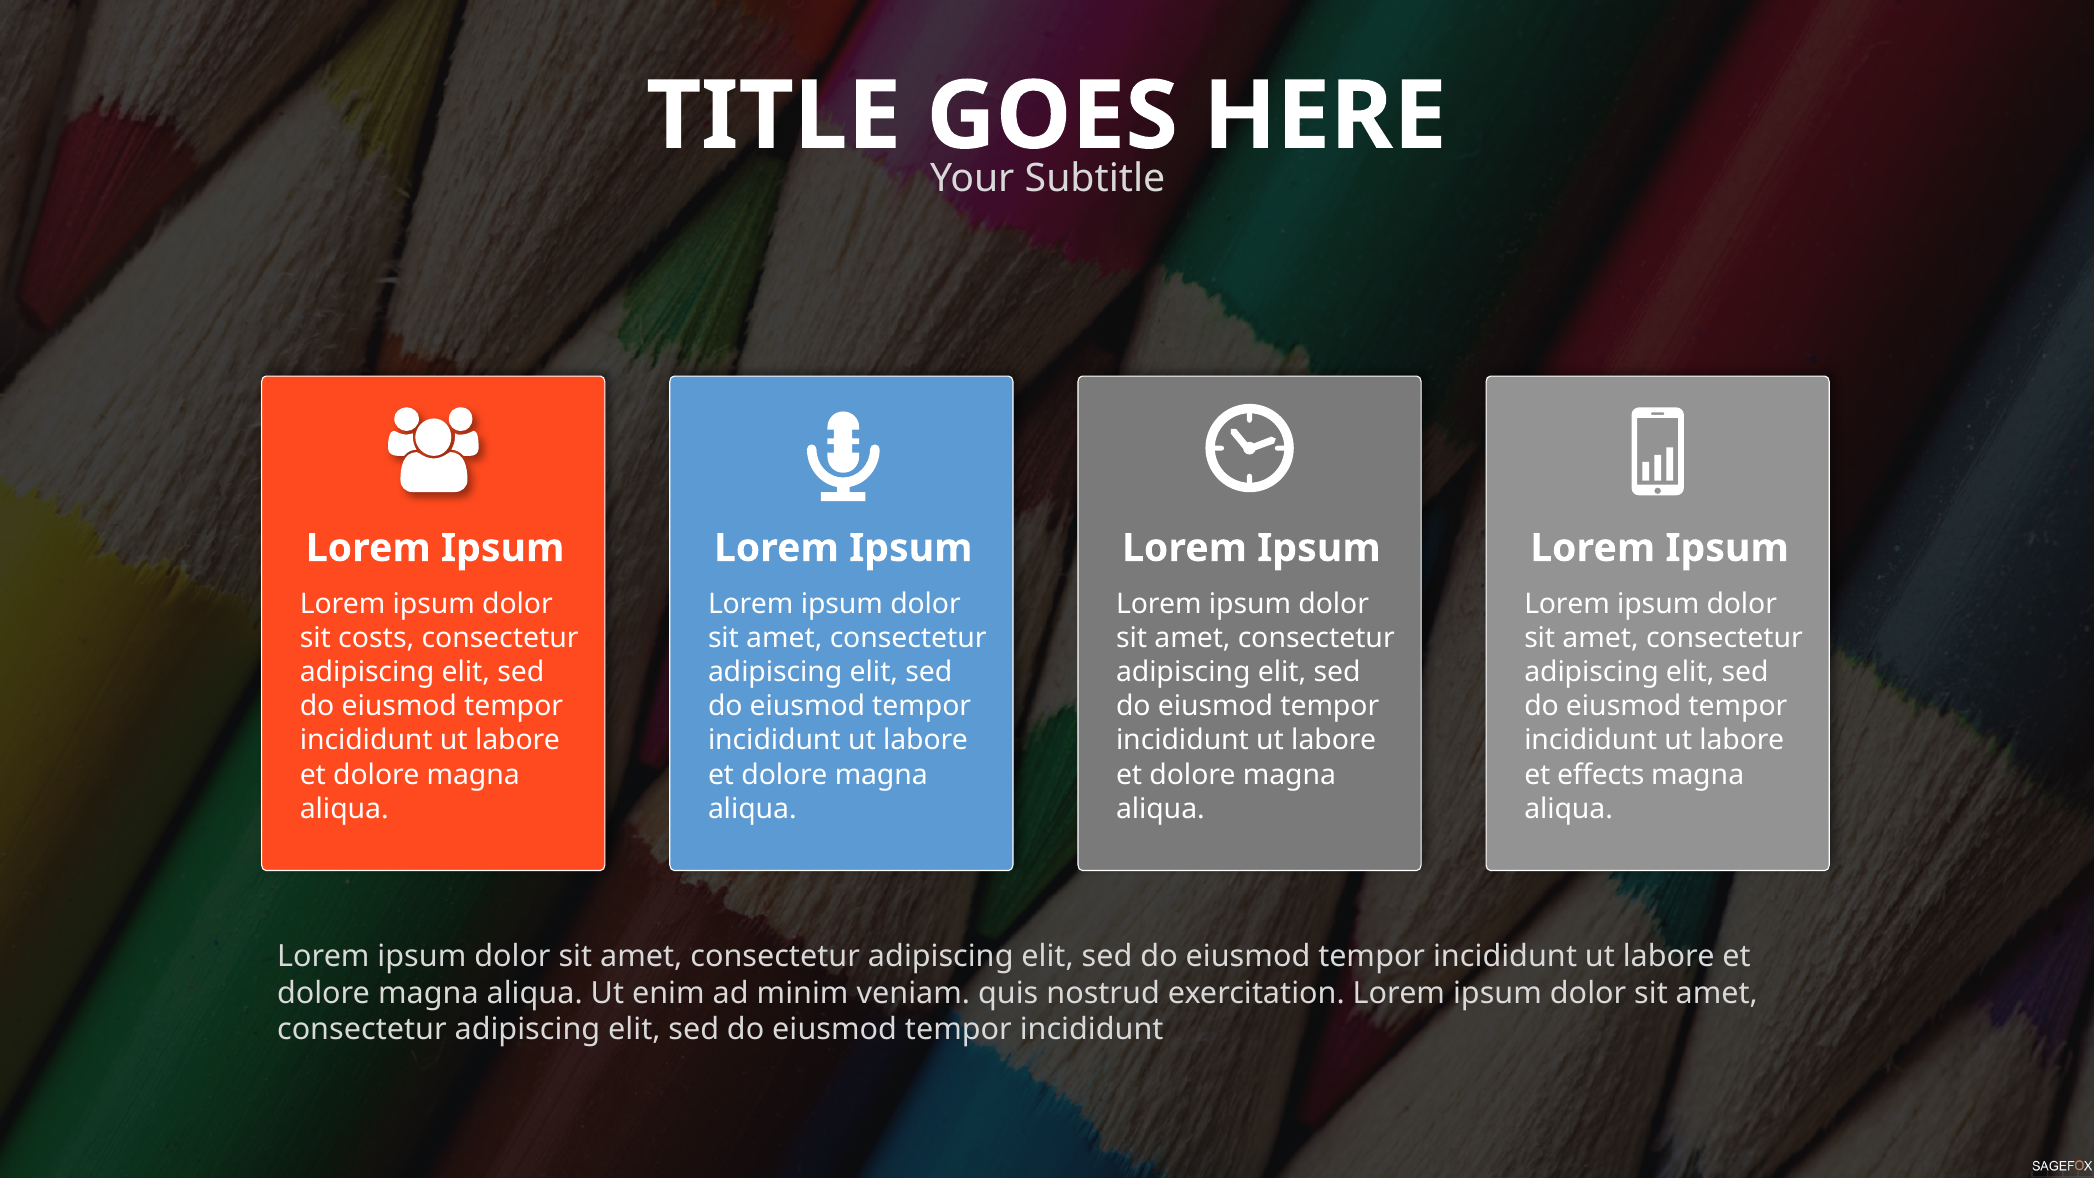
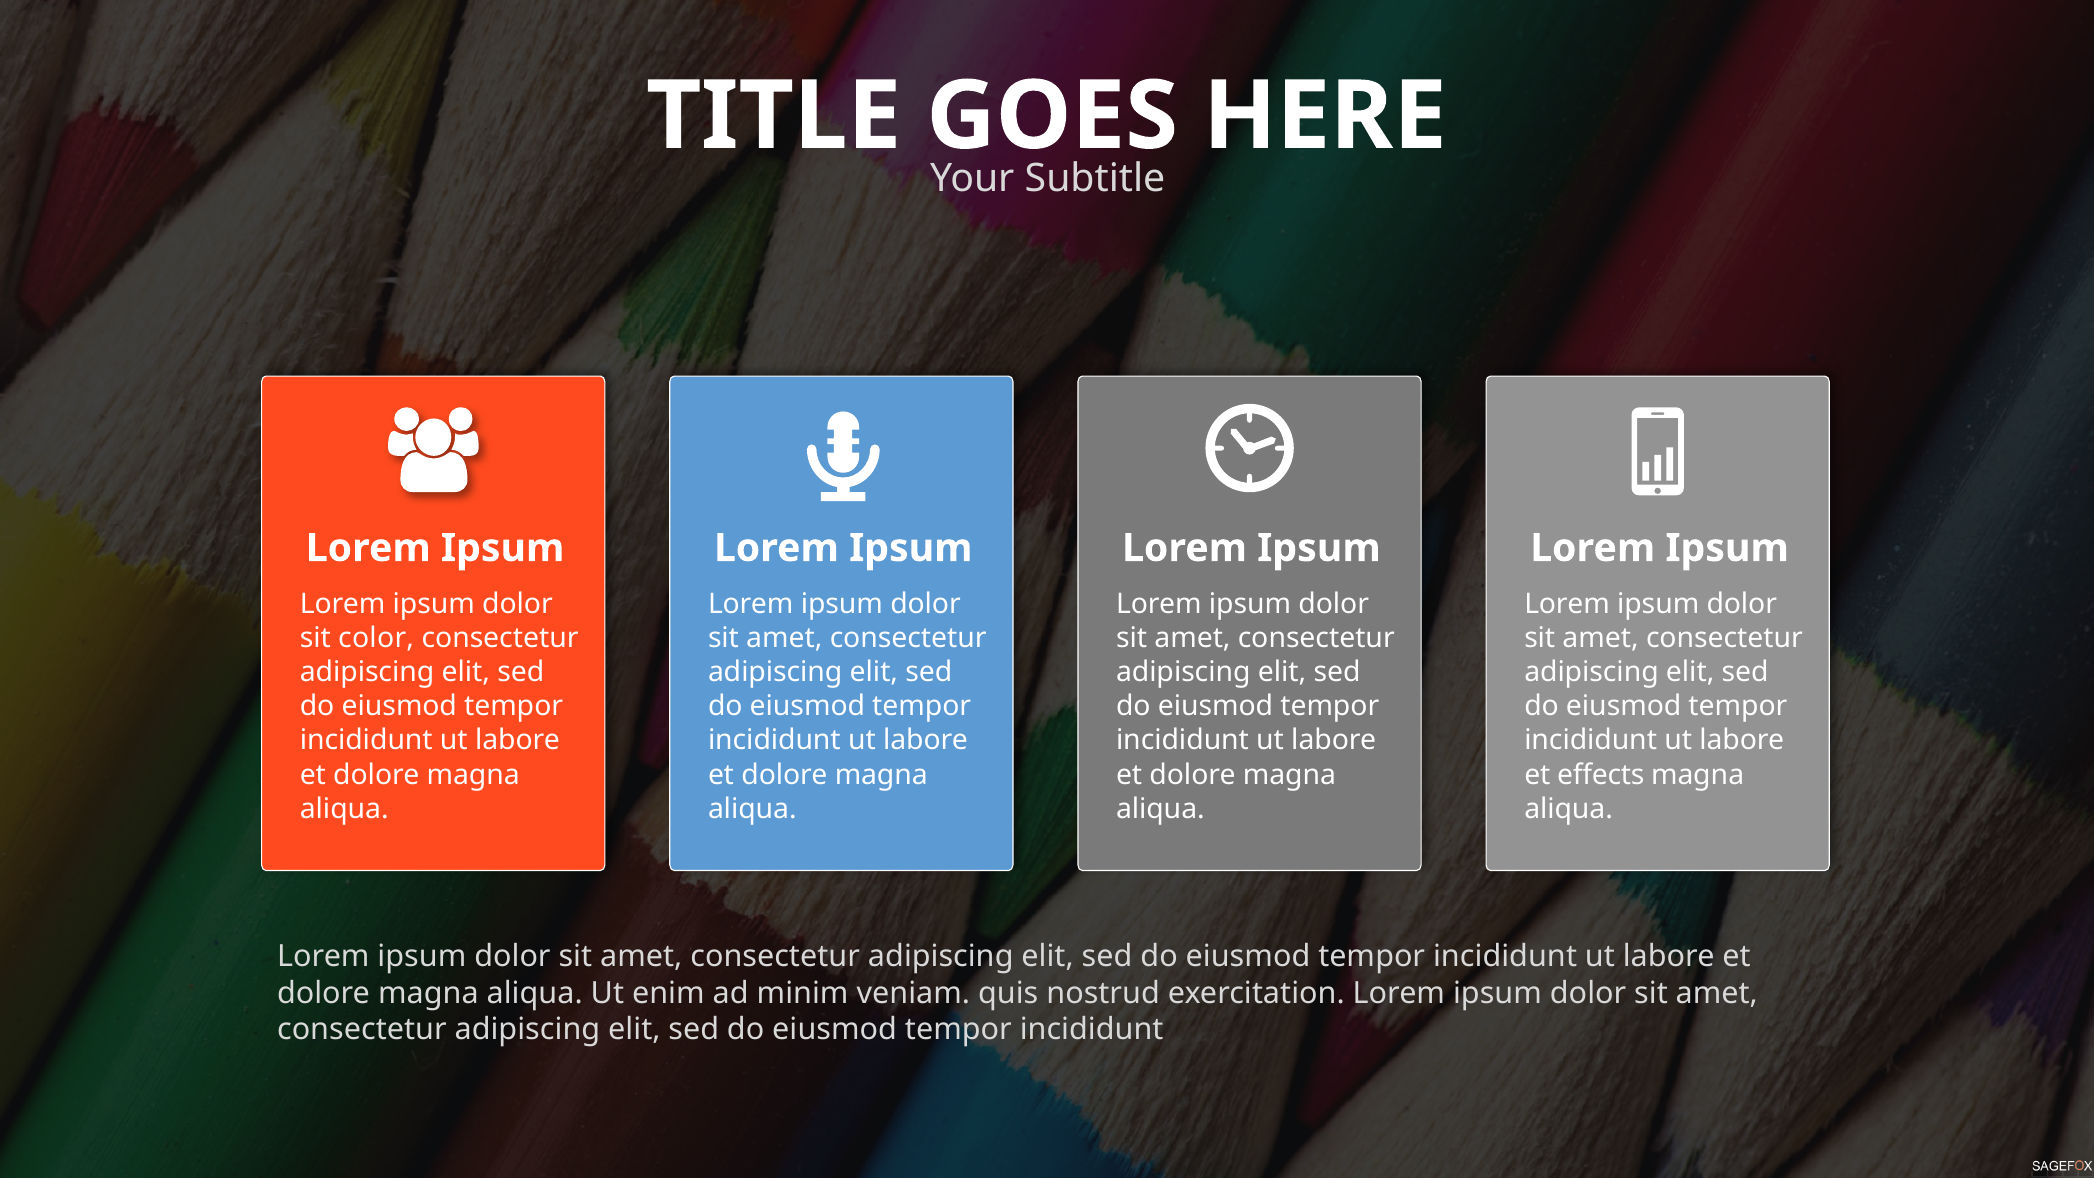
costs: costs -> color
